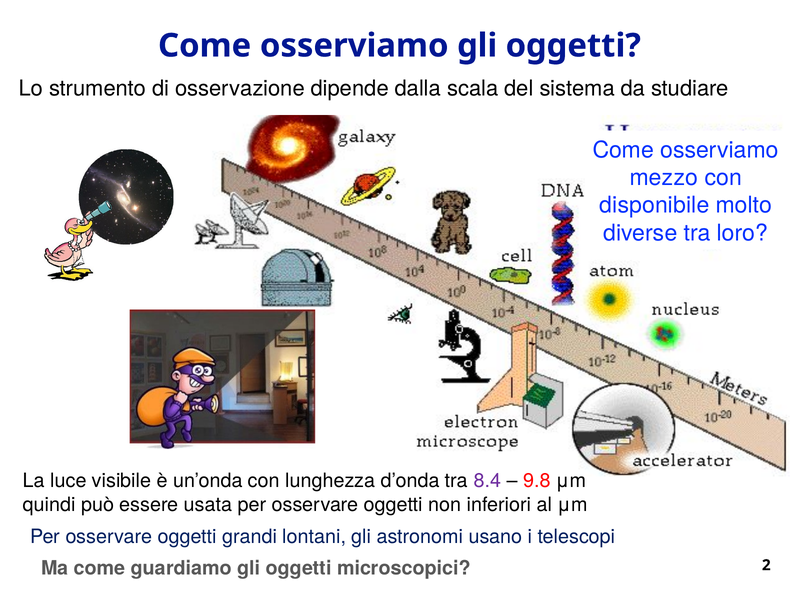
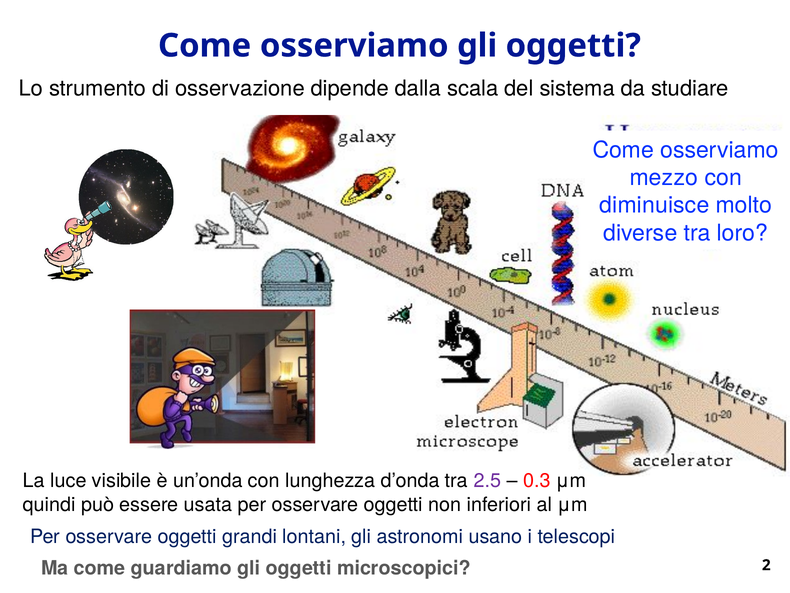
disponibile: disponibile -> diminuisce
8.4: 8.4 -> 2.5
9.8: 9.8 -> 0.3
